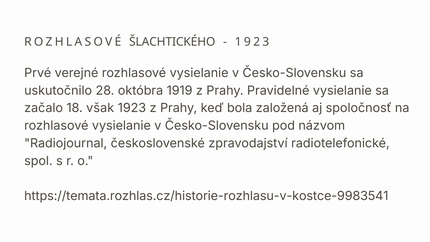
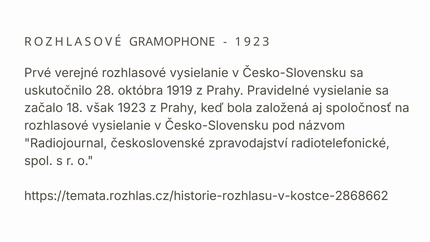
ŠLACHTICKÉHO: ŠLACHTICKÉHO -> GRAMOPHONE
https://temata.rozhlas.cz/historie-rozhlasu-v-kostce-9983541: https://temata.rozhlas.cz/historie-rozhlasu-v-kostce-9983541 -> https://temata.rozhlas.cz/historie-rozhlasu-v-kostce-2868662
